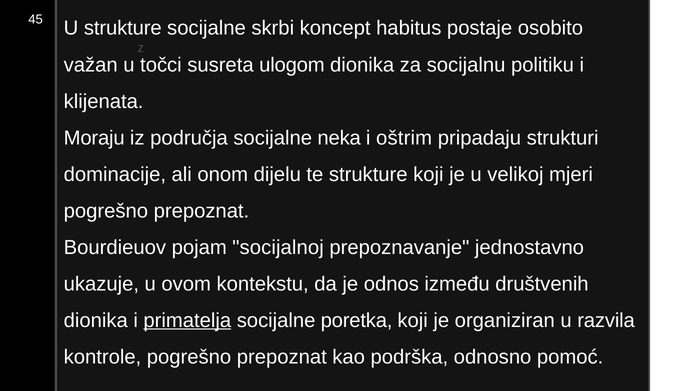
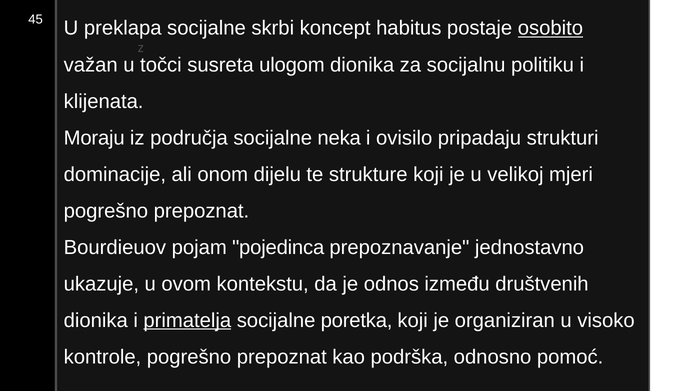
U strukture: strukture -> preklapa
osobito underline: none -> present
oštrim: oštrim -> ovisilo
socijalnoj: socijalnoj -> pojedinca
razvila: razvila -> visoko
